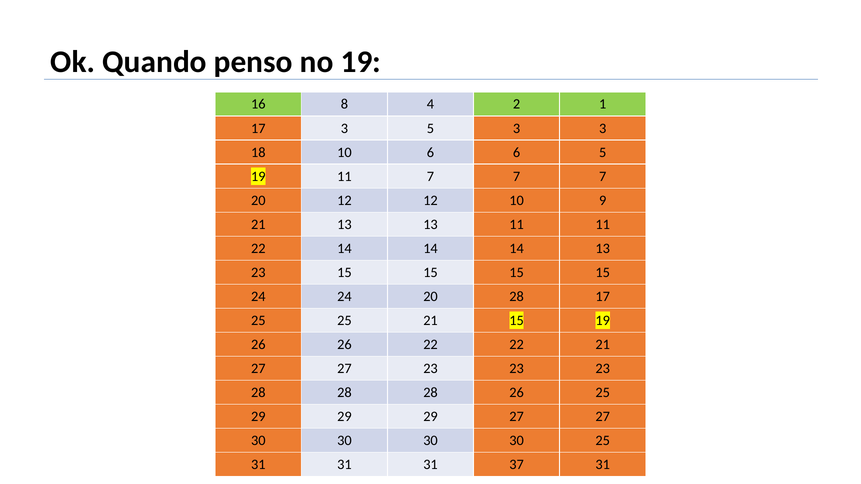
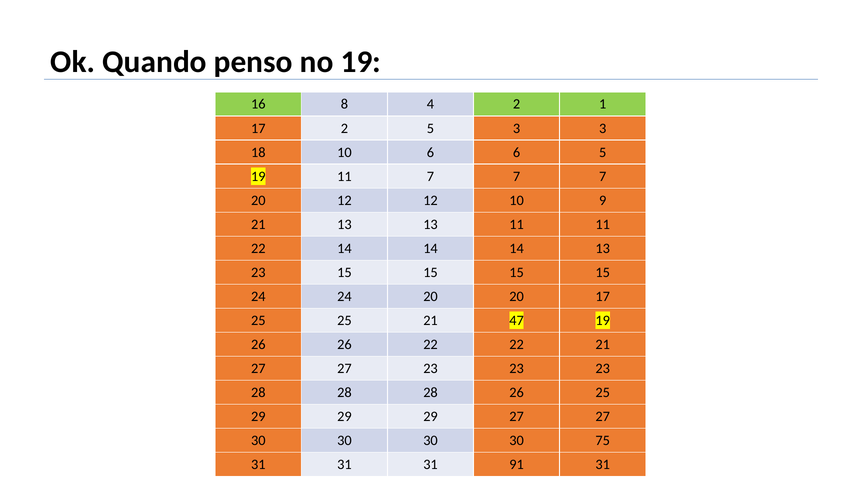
17 3: 3 -> 2
20 28: 28 -> 20
21 15: 15 -> 47
30 25: 25 -> 75
37: 37 -> 91
